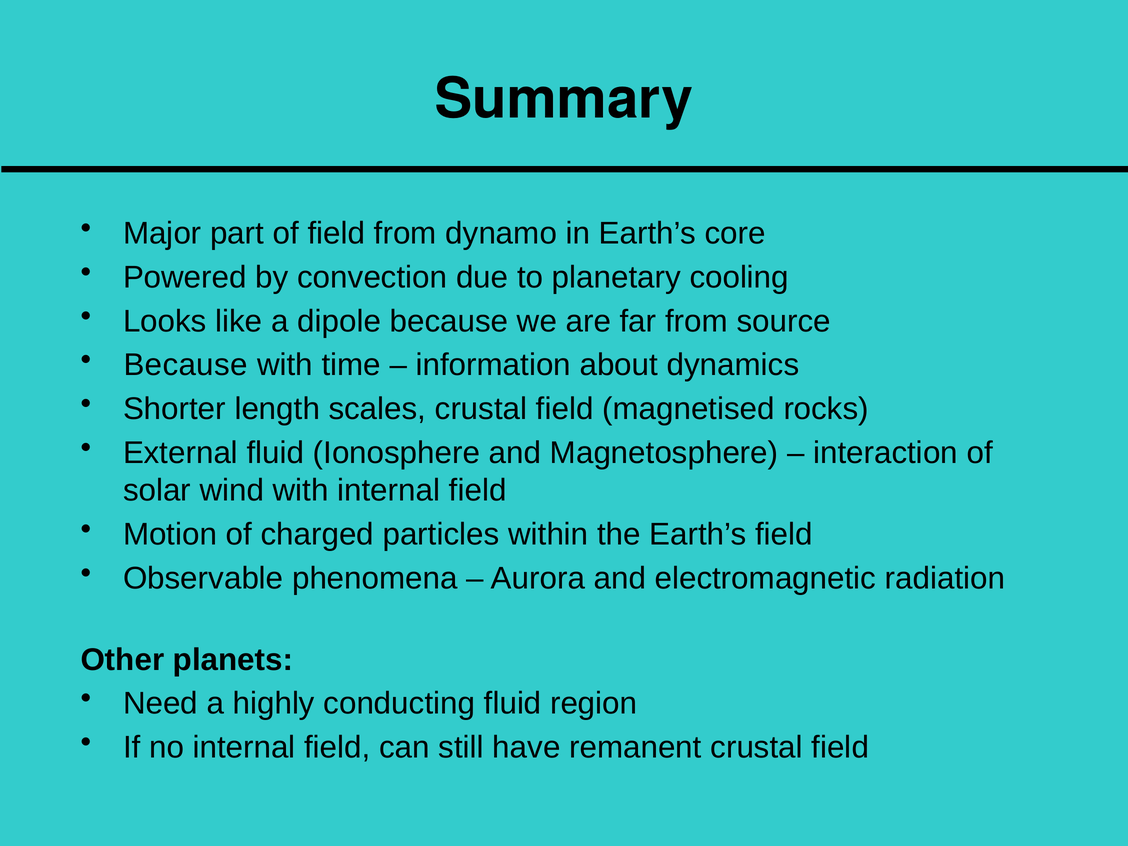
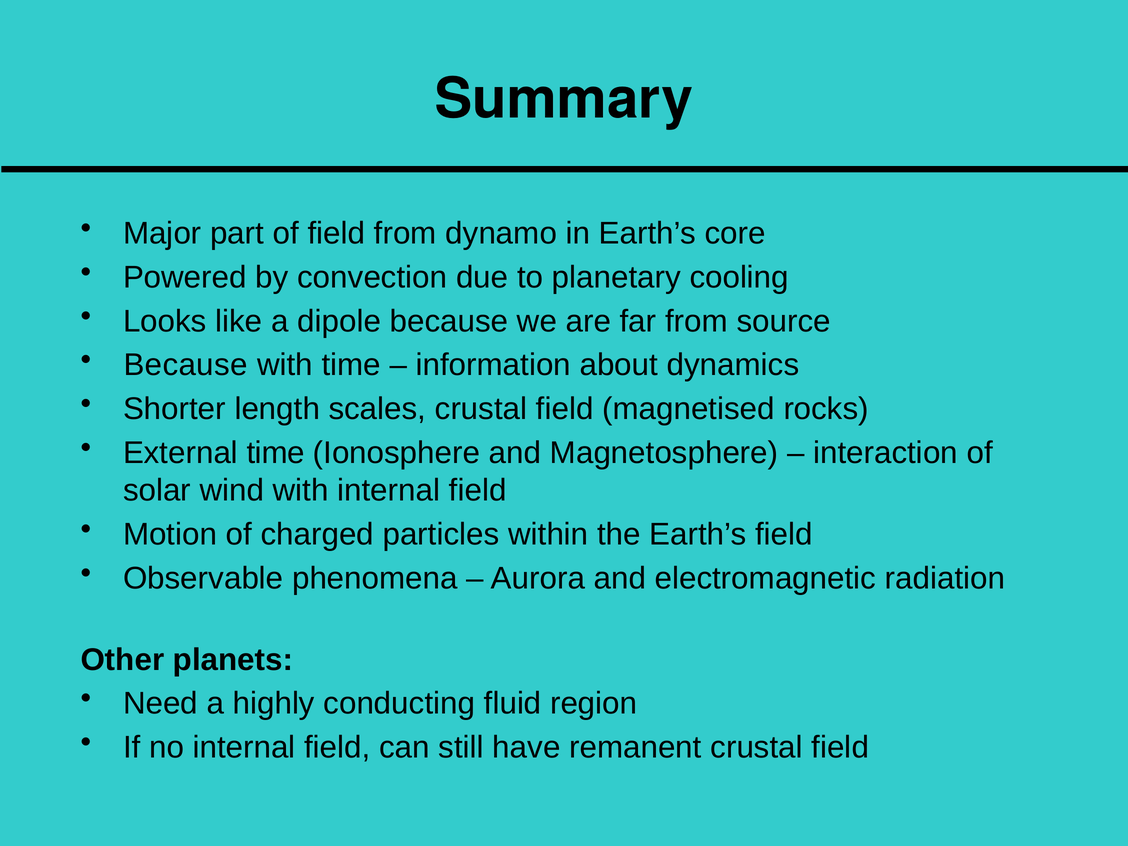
External fluid: fluid -> time
